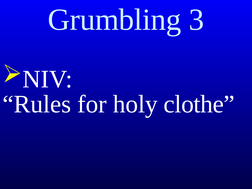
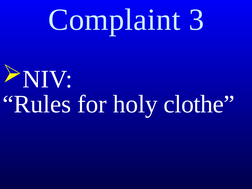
Grumbling: Grumbling -> Complaint
